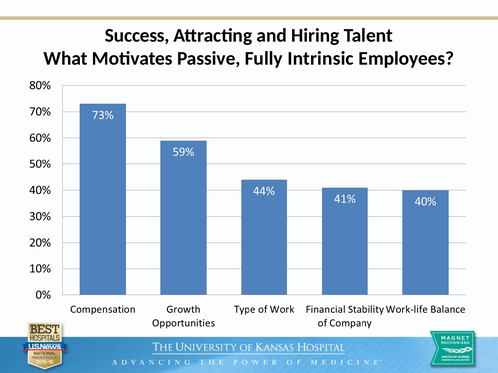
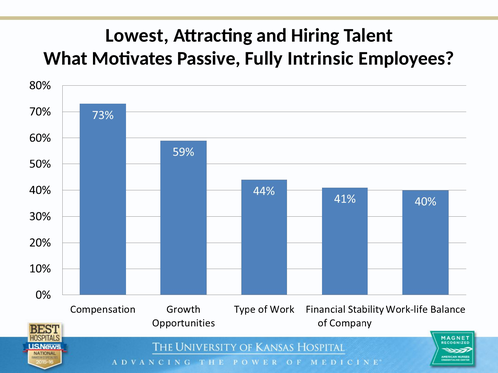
Success: Success -> Lowest
